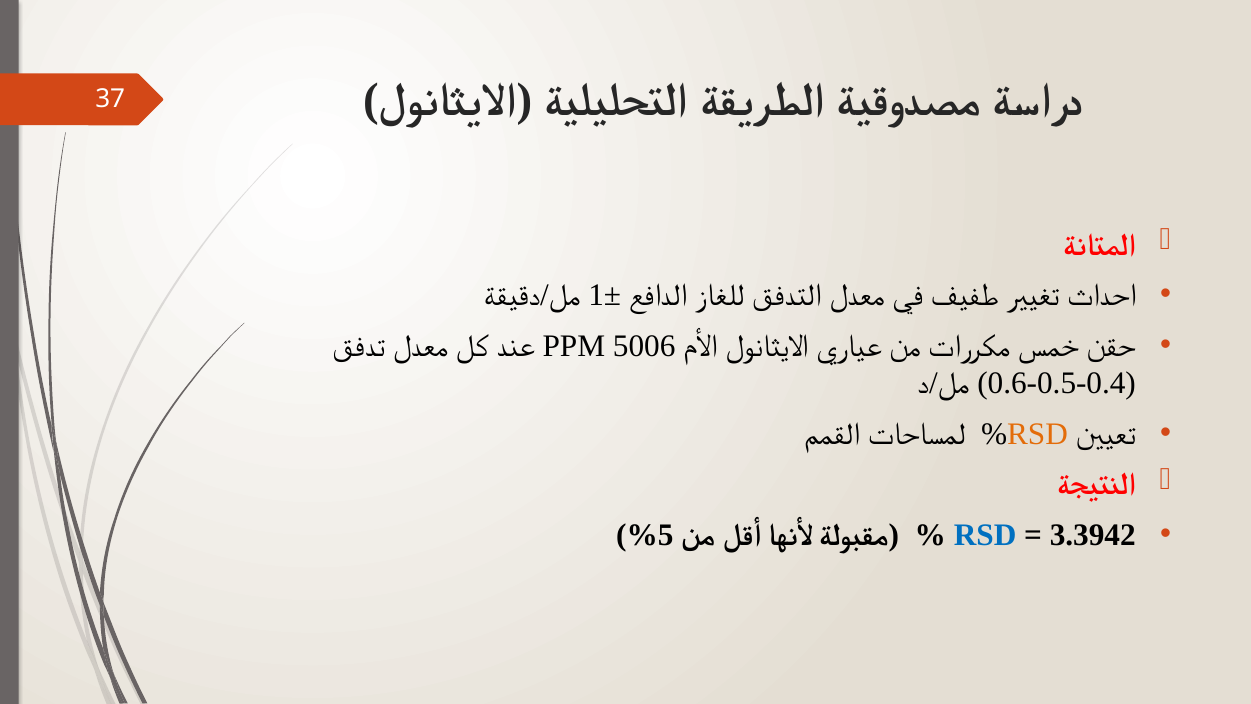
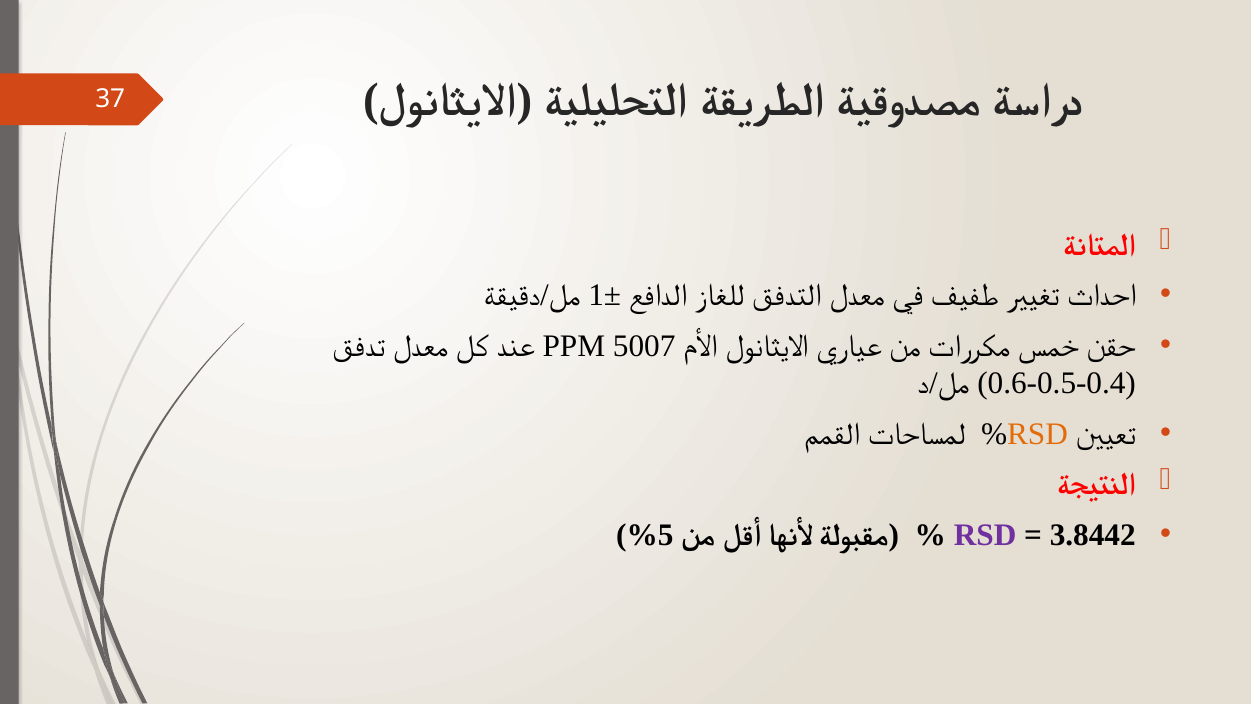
5006: 5006 -> 5007
RSD at (985, 535) colour: blue -> purple
3.3942: 3.3942 -> 3.8442
